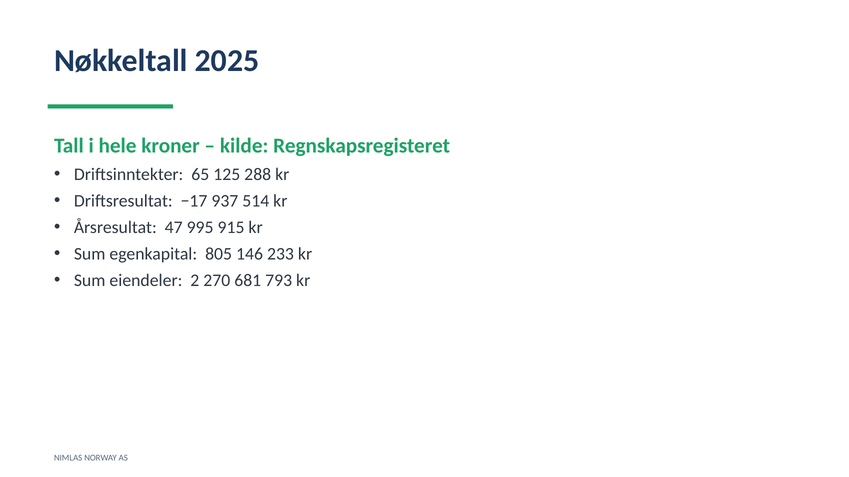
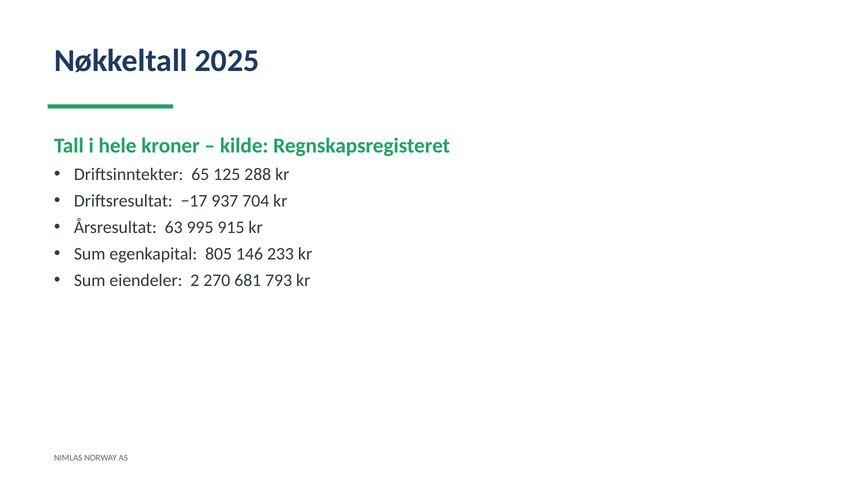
514: 514 -> 704
47: 47 -> 63
